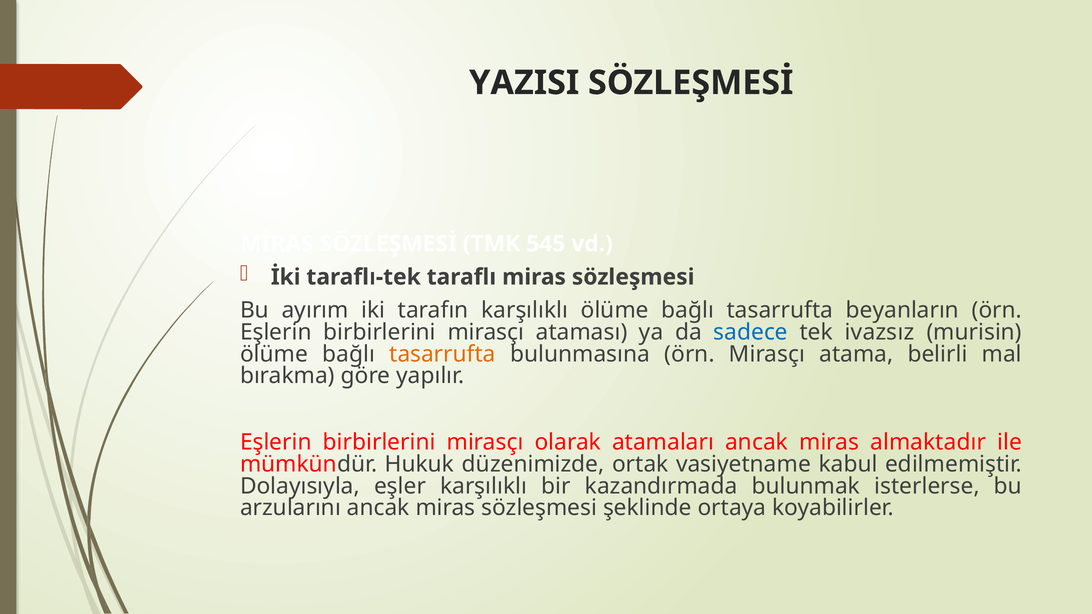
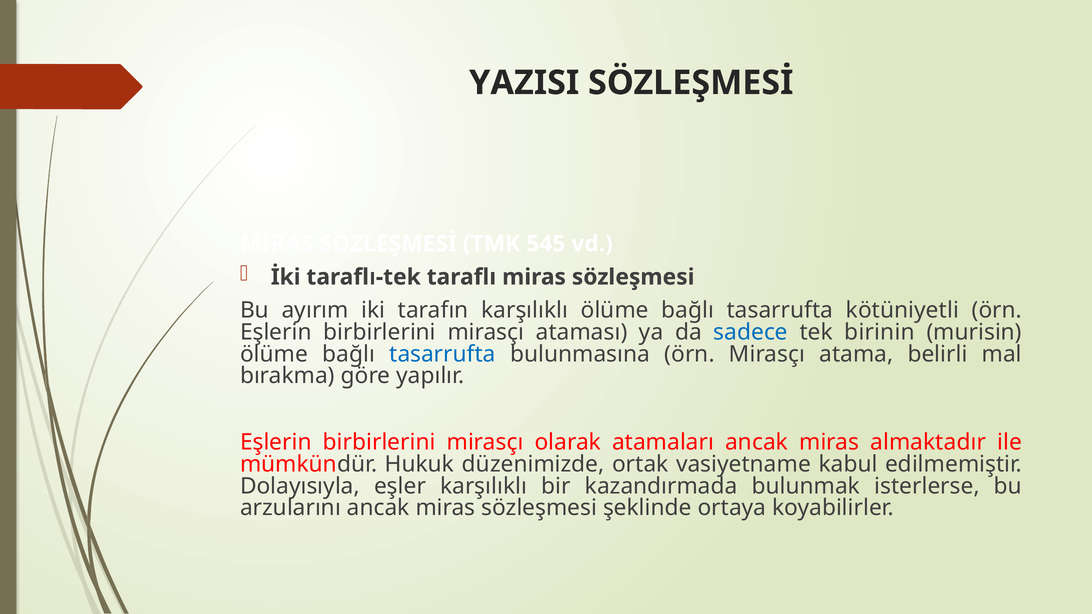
beyanların: beyanların -> kötüniyetli
ivazsız: ivazsız -> birinin
tasarrufta at (443, 354) colour: orange -> blue
